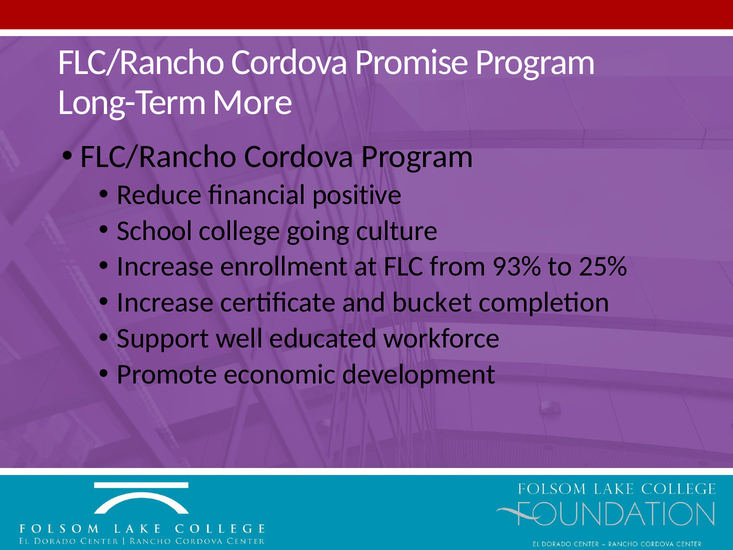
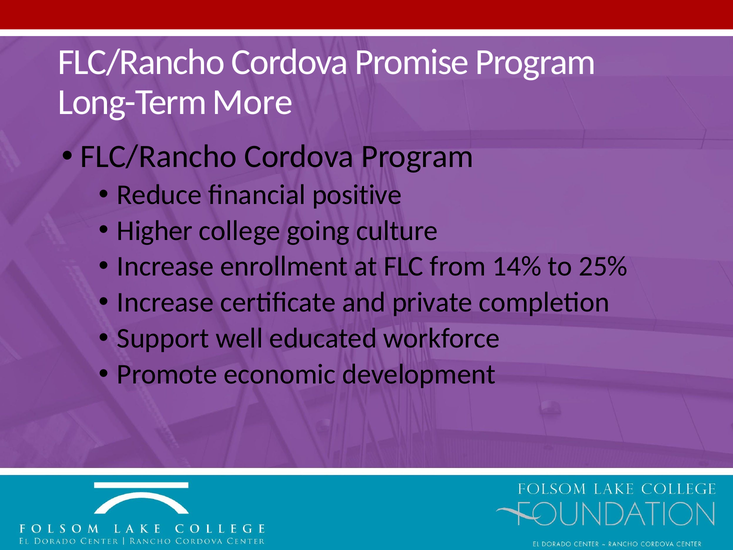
School: School -> Higher
93%: 93% -> 14%
bucket: bucket -> private
